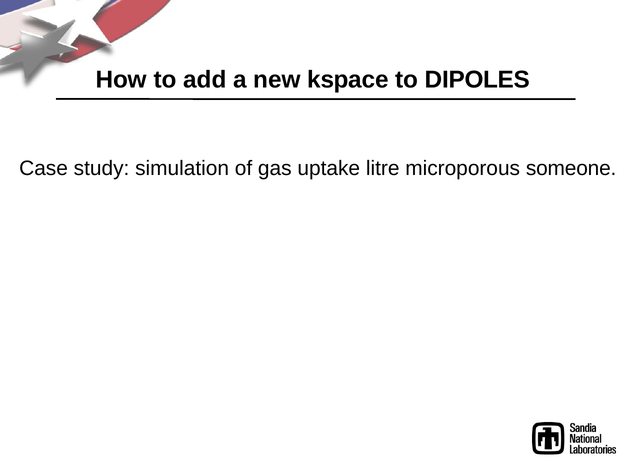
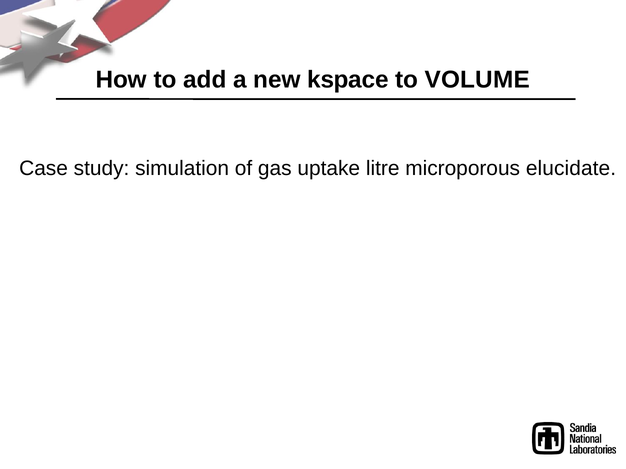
DIPOLES: DIPOLES -> VOLUME
someone: someone -> elucidate
